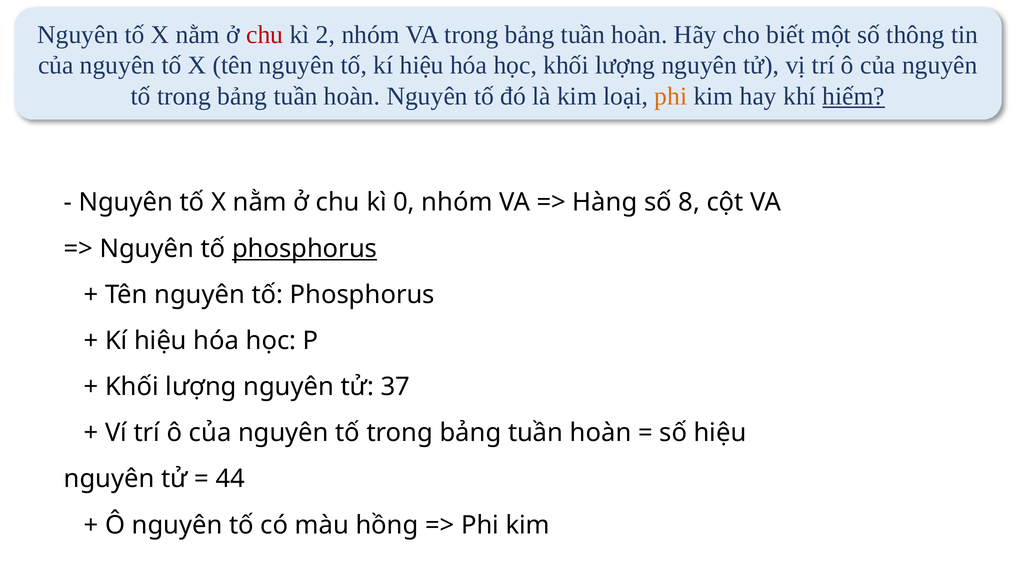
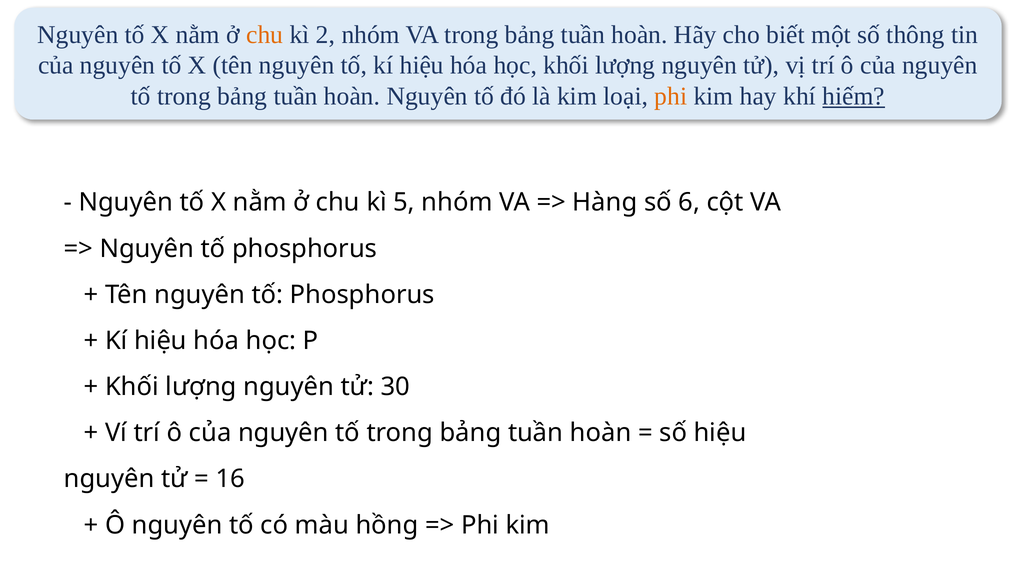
chu at (265, 35) colour: red -> orange
0: 0 -> 5
8: 8 -> 6
phosphorus at (305, 249) underline: present -> none
37: 37 -> 30
44: 44 -> 16
